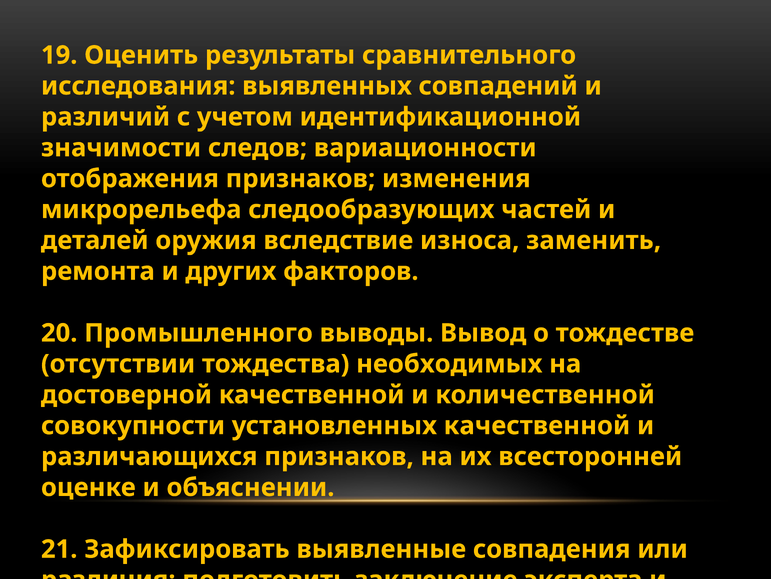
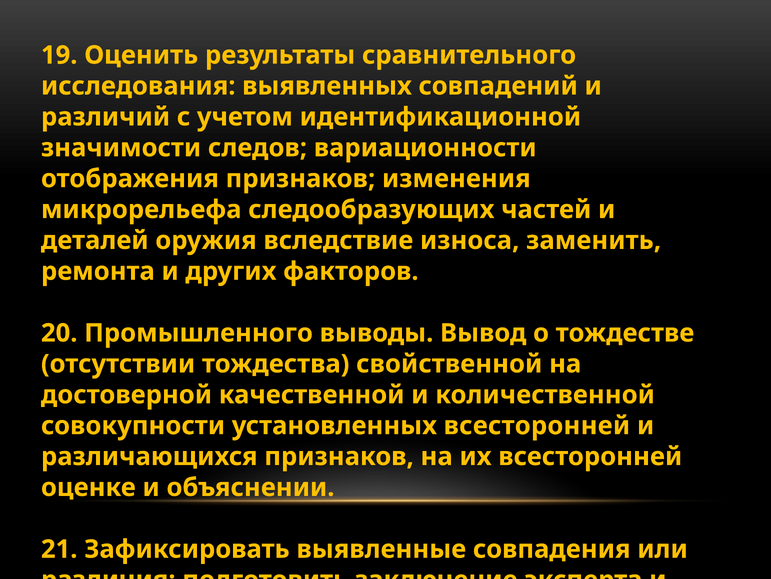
необходимых: необходимых -> свойственной
установленных качественной: качественной -> всесторонней
